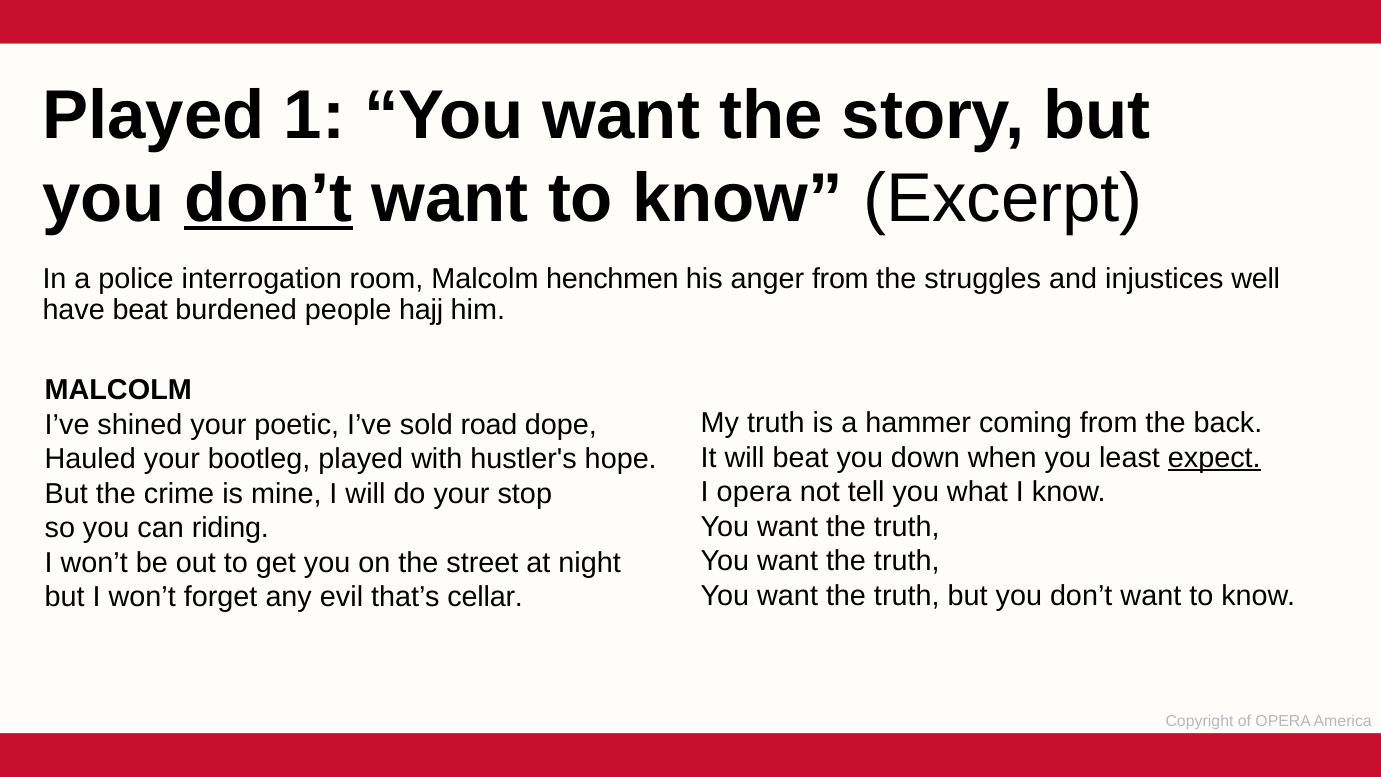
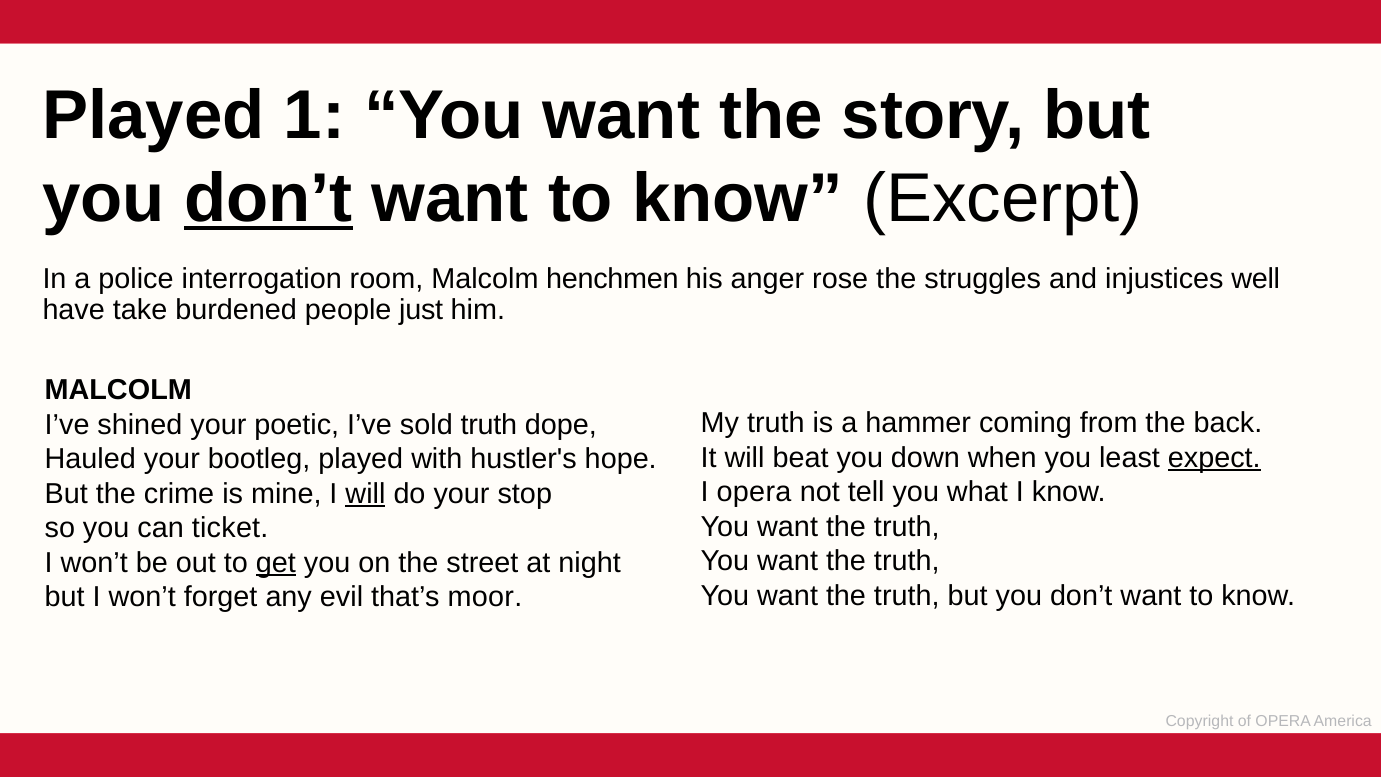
anger from: from -> rose
have beat: beat -> take
hajj: hajj -> just
sold road: road -> truth
will at (365, 494) underline: none -> present
riding: riding -> ticket
get underline: none -> present
cellar: cellar -> moor
